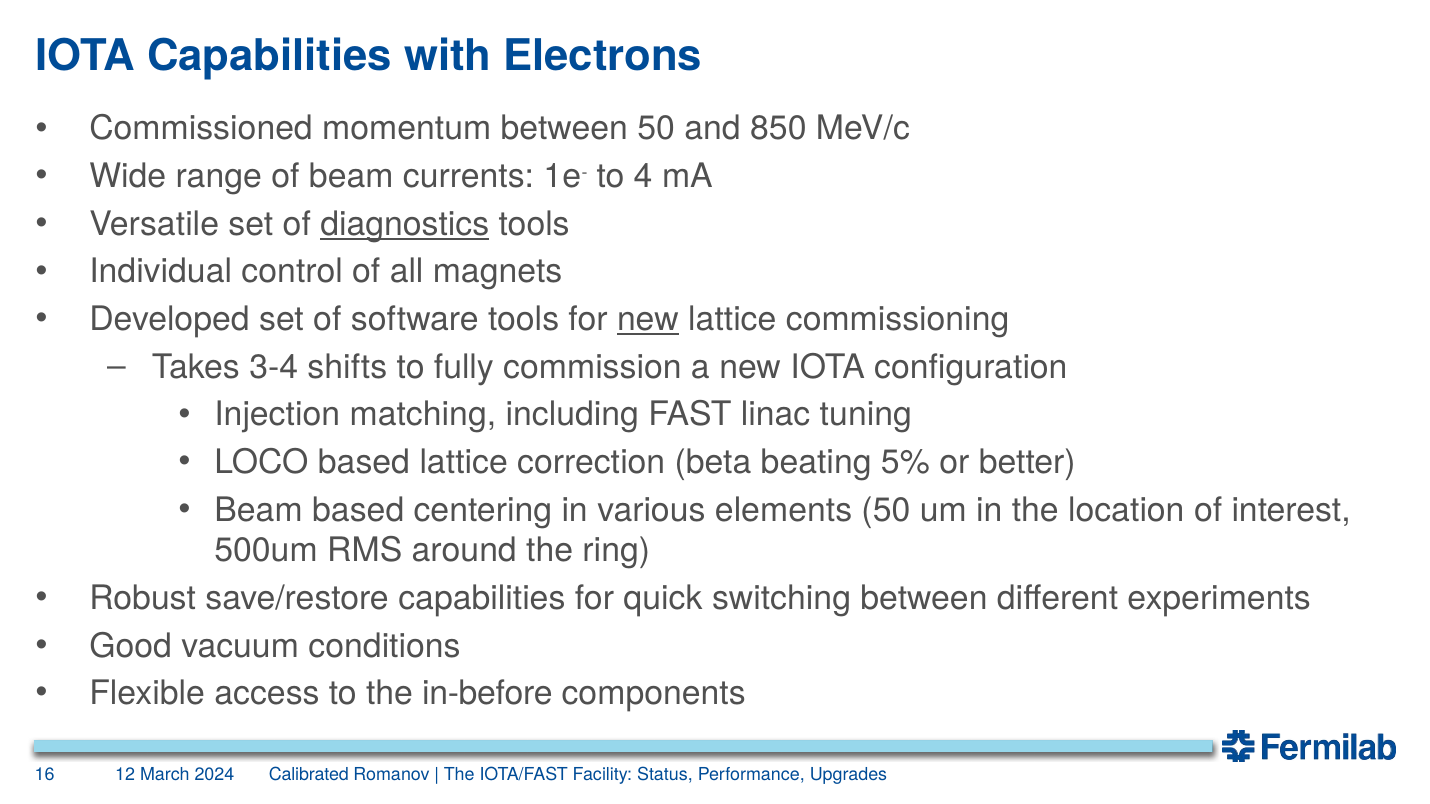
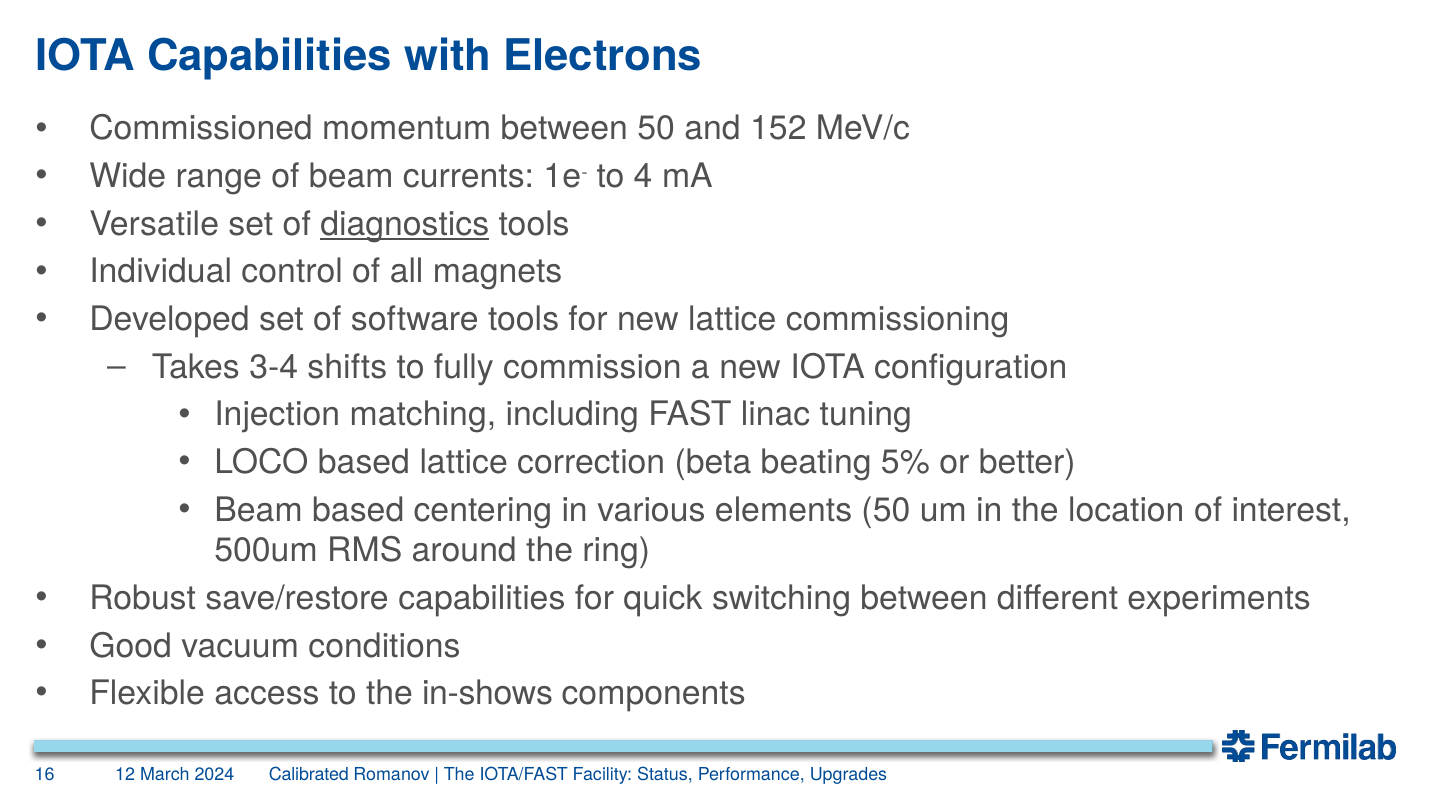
850: 850 -> 152
new at (648, 320) underline: present -> none
in-before: in-before -> in-shows
